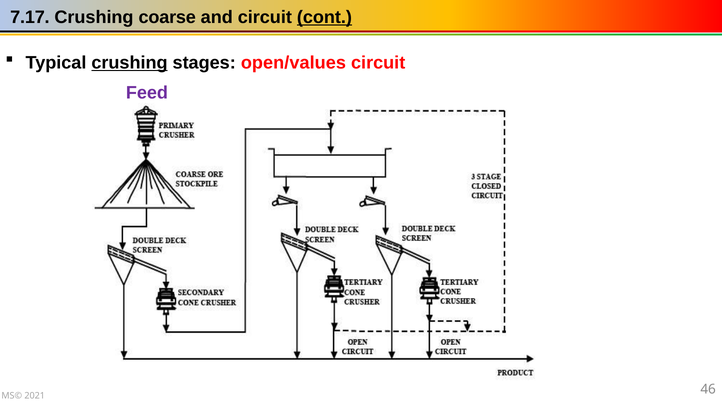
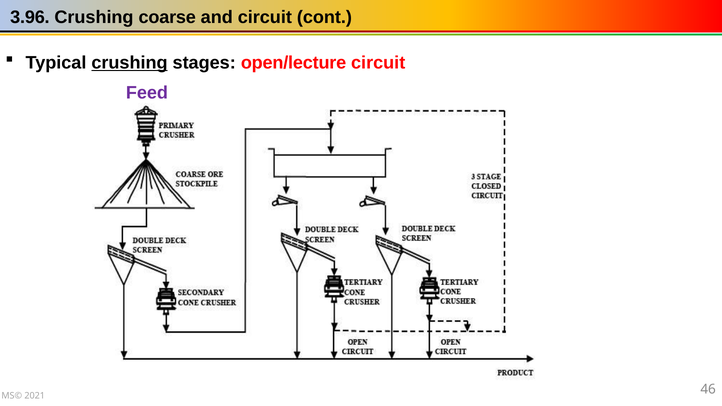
7.17: 7.17 -> 3.96
cont underline: present -> none
open/values: open/values -> open/lecture
